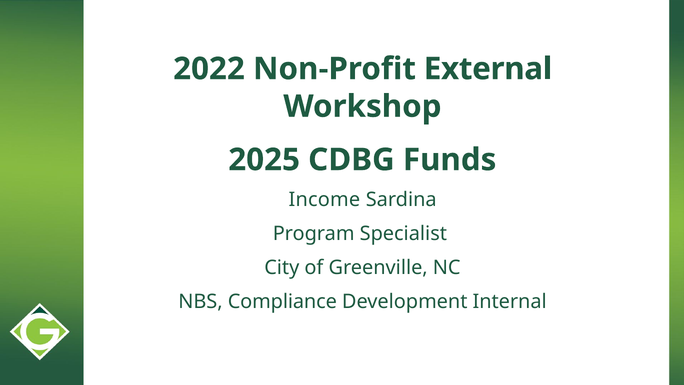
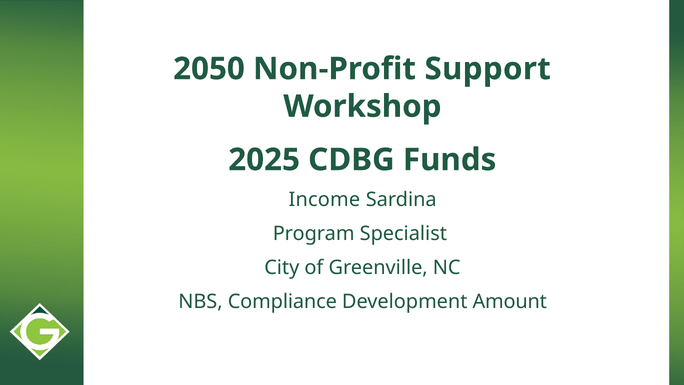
2022: 2022 -> 2050
External: External -> Support
Internal: Internal -> Amount
